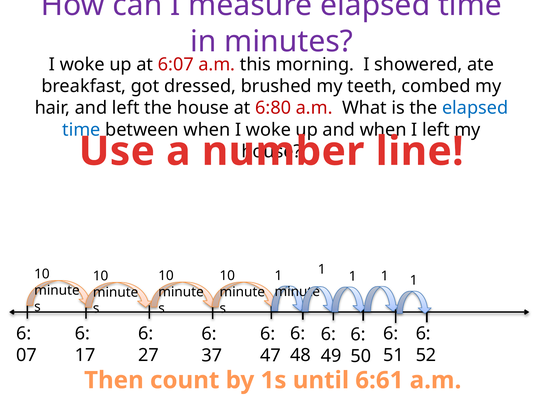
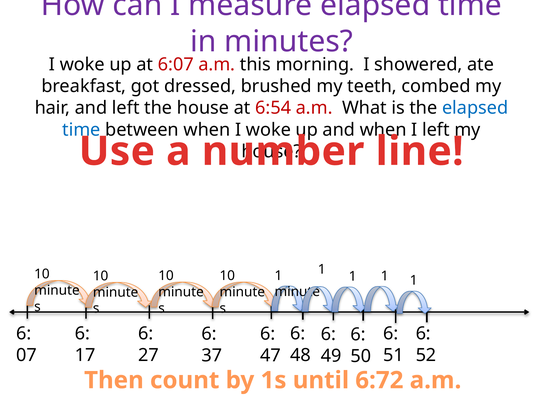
6:80: 6:80 -> 6:54
6:61: 6:61 -> 6:72
